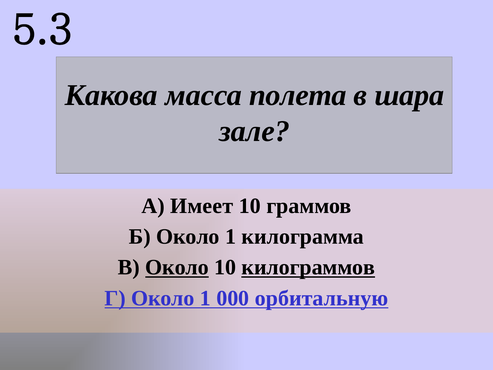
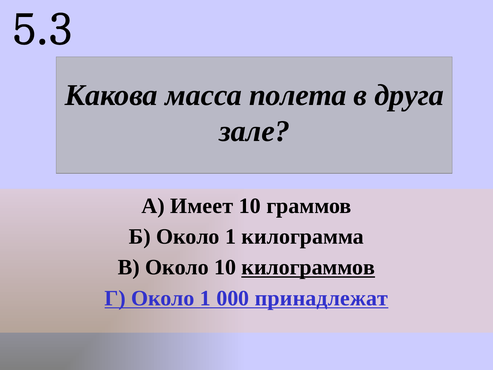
шара: шара -> друга
Около at (177, 267) underline: present -> none
орбитальную: орбитальную -> принадлежат
